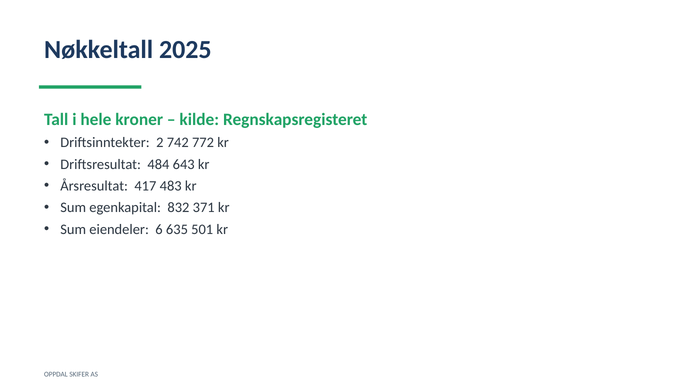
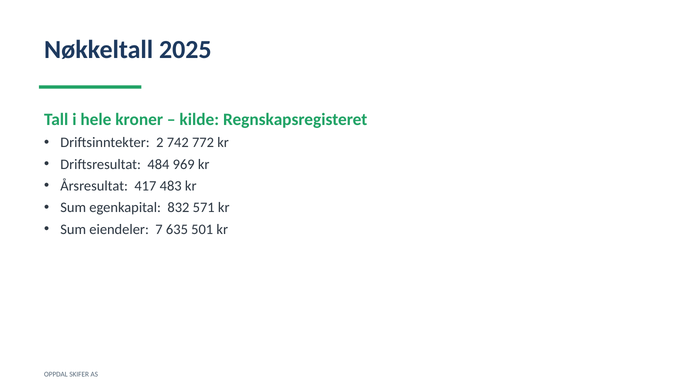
643: 643 -> 969
371: 371 -> 571
6: 6 -> 7
